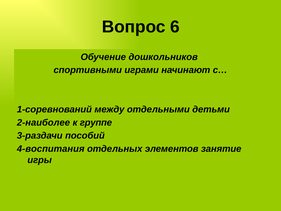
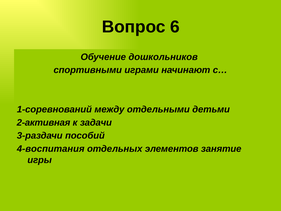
2-наиболее: 2-наиболее -> 2-активная
группе: группе -> задачи
